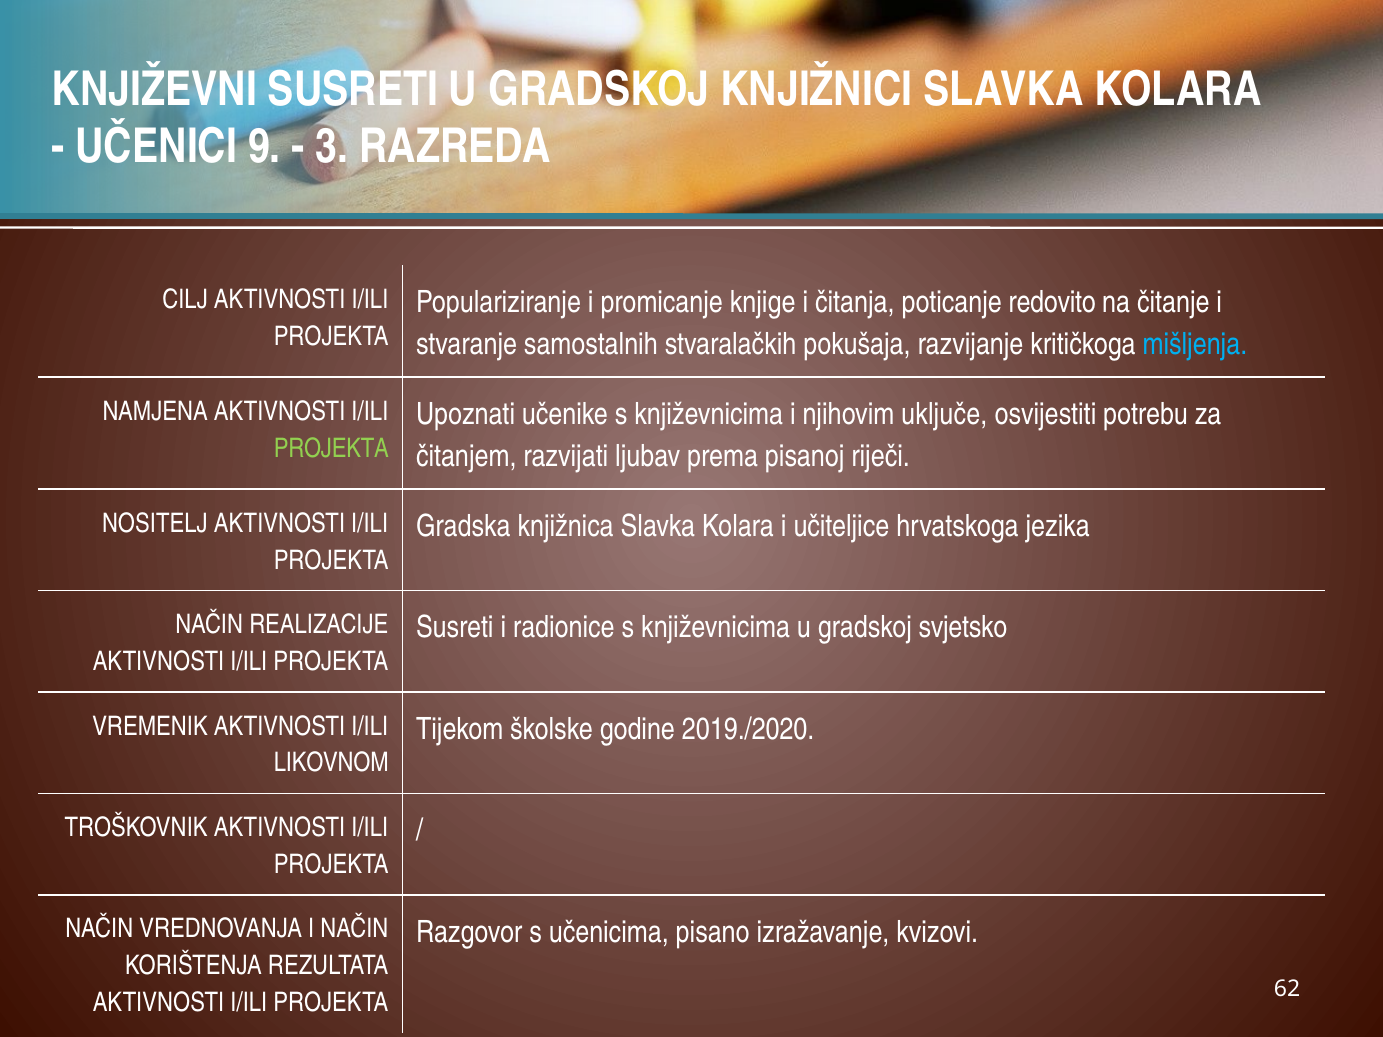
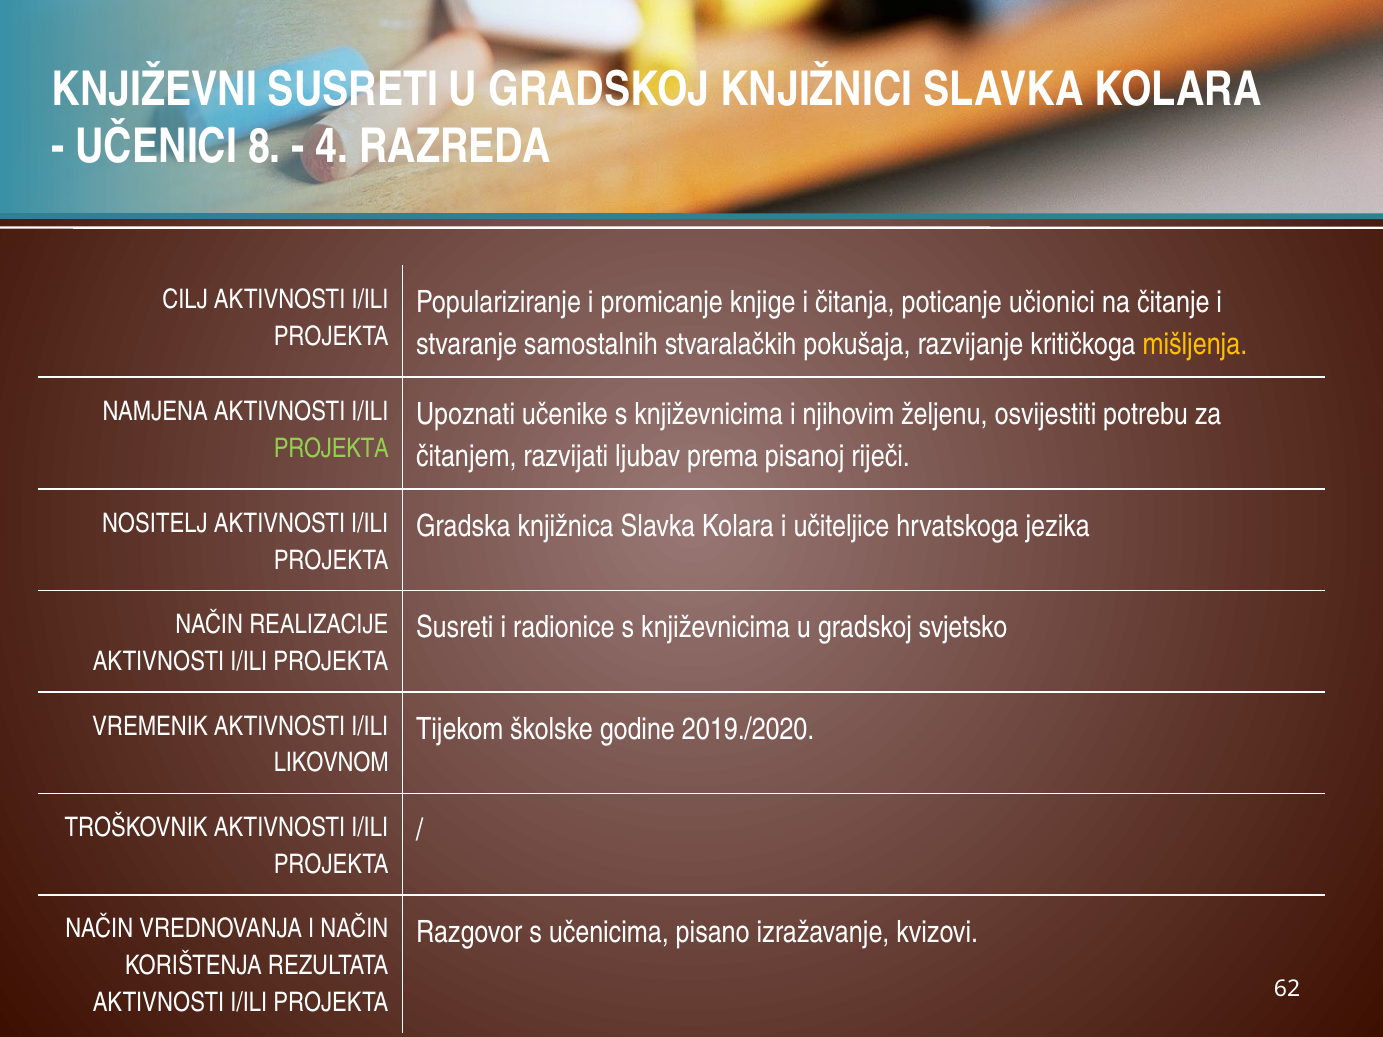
9: 9 -> 8
3: 3 -> 4
redovito: redovito -> učionici
mišljenja colour: light blue -> yellow
uključe: uključe -> željenu
